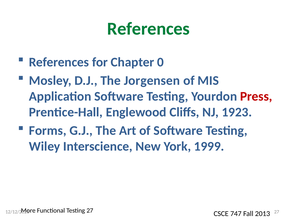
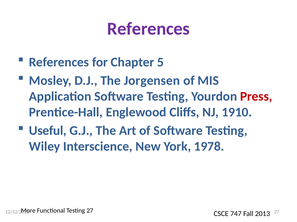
References at (148, 29) colour: green -> purple
0: 0 -> 5
1923: 1923 -> 1910
Forms: Forms -> Useful
1999: 1999 -> 1978
